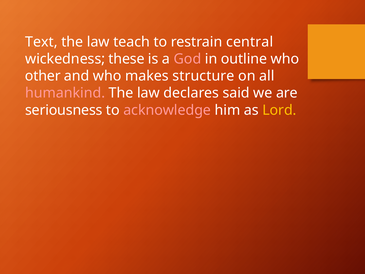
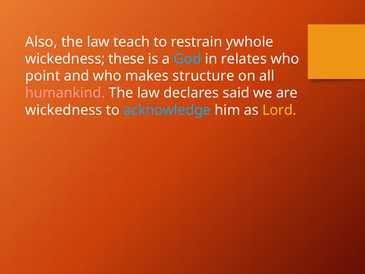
Text: Text -> Also
central: central -> ywhole
God colour: pink -> light blue
outline: outline -> relates
other: other -> point
seriousness at (64, 110): seriousness -> wickedness
acknowledge colour: pink -> light blue
